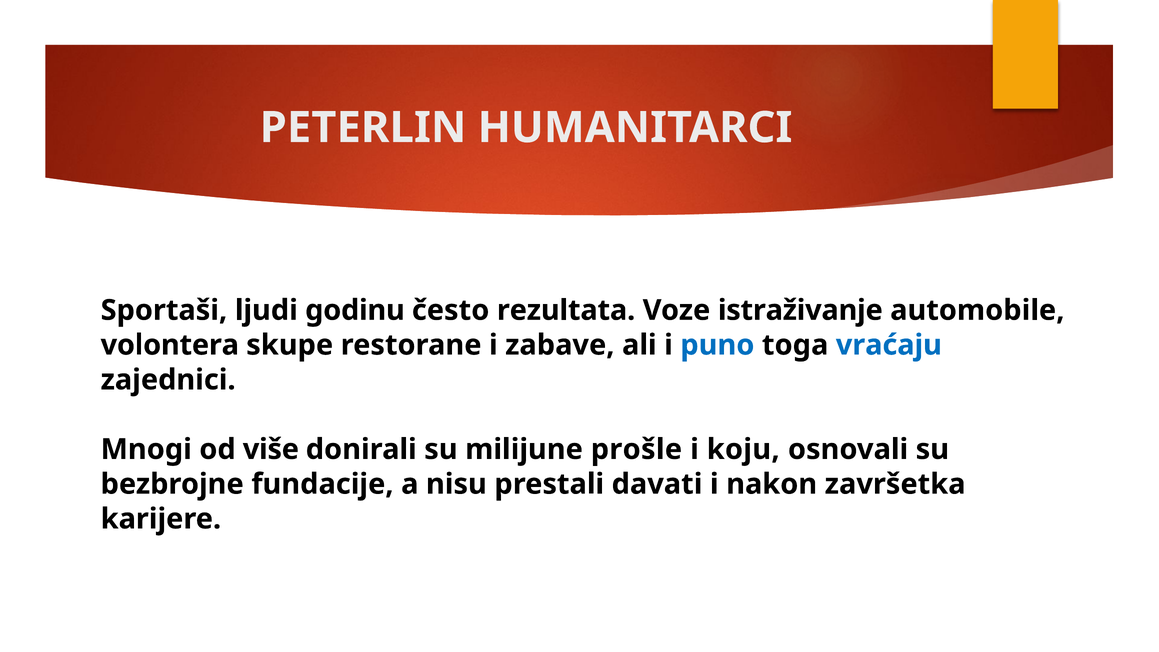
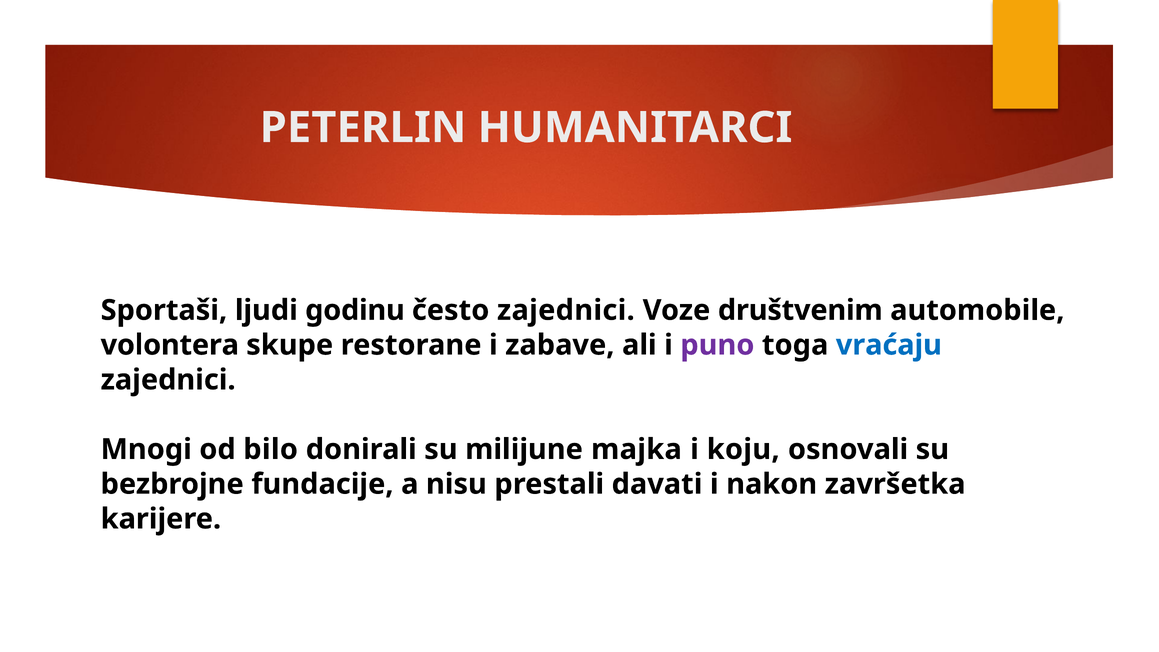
često rezultata: rezultata -> zajednici
istraživanje: istraživanje -> društvenim
puno colour: blue -> purple
više: više -> bilo
prošle: prošle -> majka
